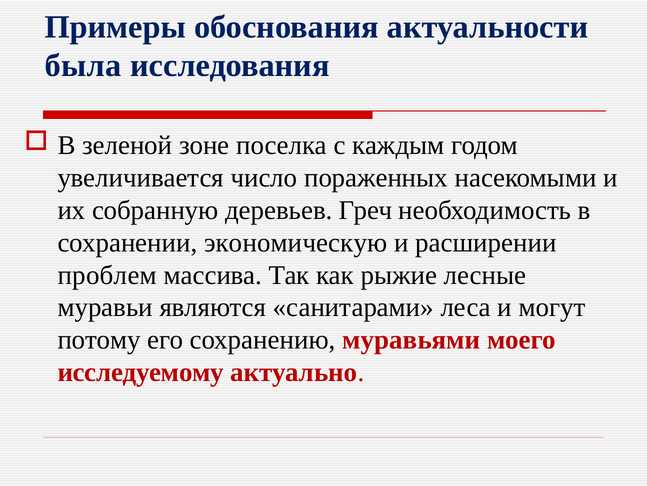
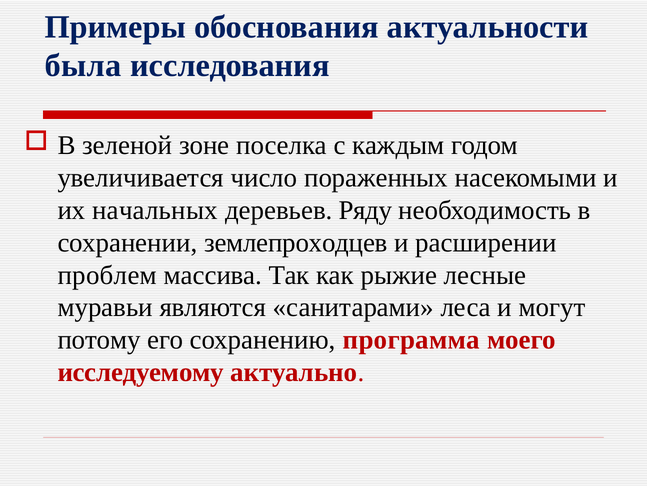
собранную: собранную -> начальных
Греч: Греч -> Ряду
экономическую: экономическую -> землепроходцев
муравьями: муравьями -> программа
